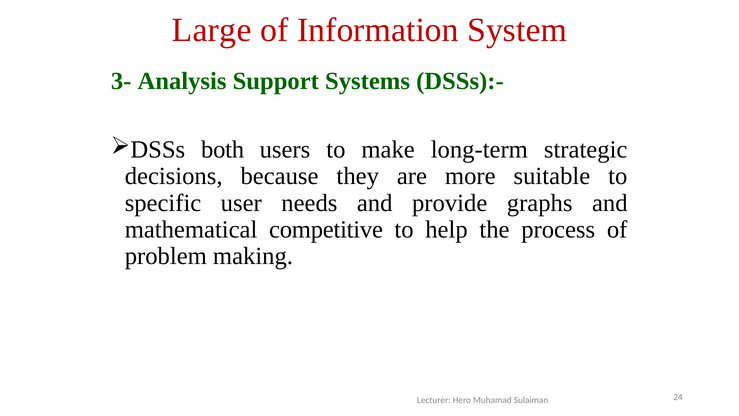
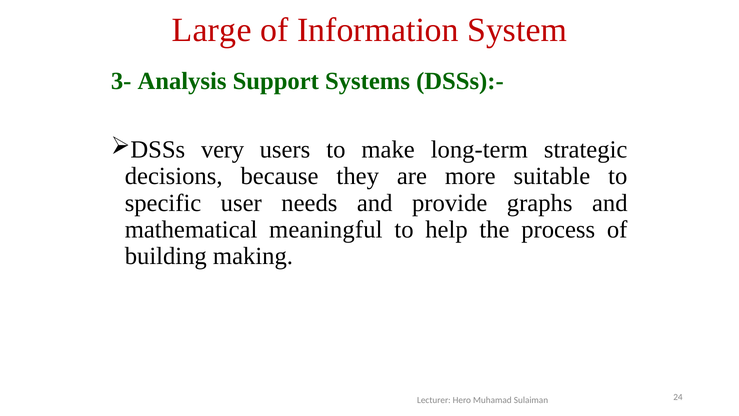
both: both -> very
competitive: competitive -> meaningful
problem: problem -> building
